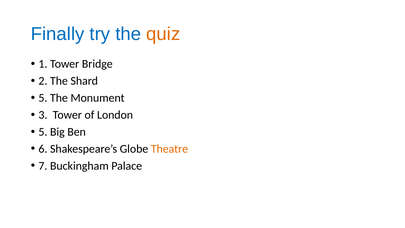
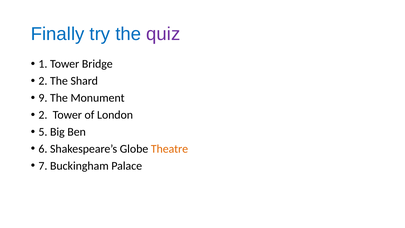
quiz colour: orange -> purple
5 at (43, 98): 5 -> 9
3 at (43, 115): 3 -> 2
